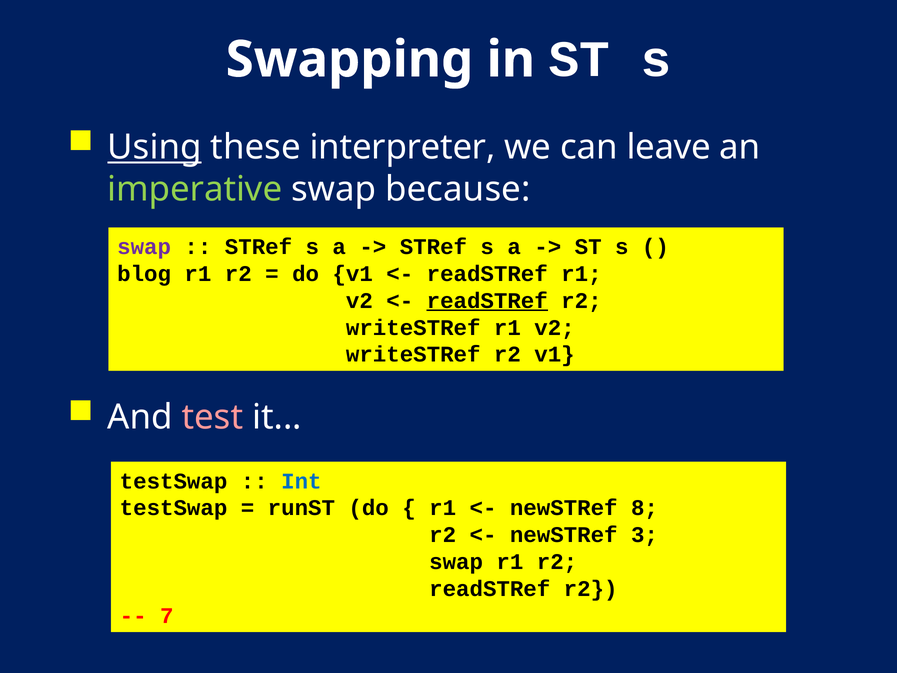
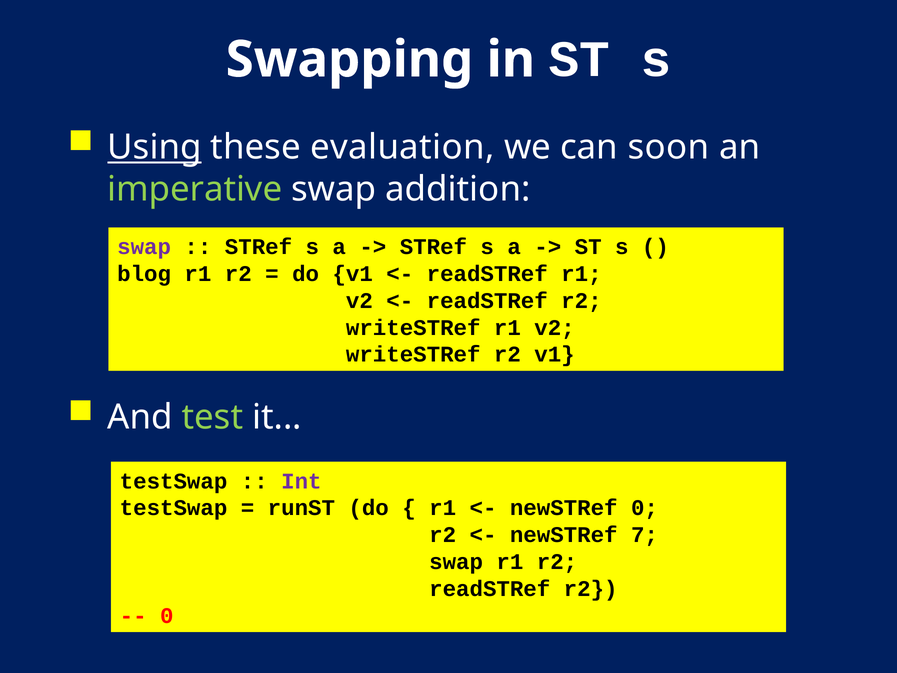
interpreter: interpreter -> evaluation
leave: leave -> soon
because: because -> addition
readSTRef at (487, 301) underline: present -> none
test colour: pink -> light green
Int colour: blue -> purple
newSTRef 8: 8 -> 0
3: 3 -> 7
7 at (167, 616): 7 -> 0
